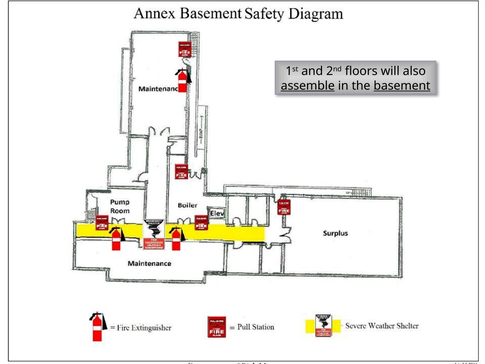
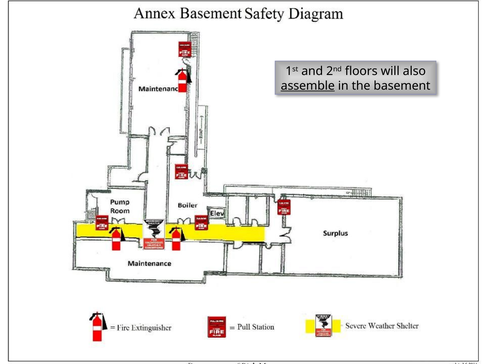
basement underline: present -> none
